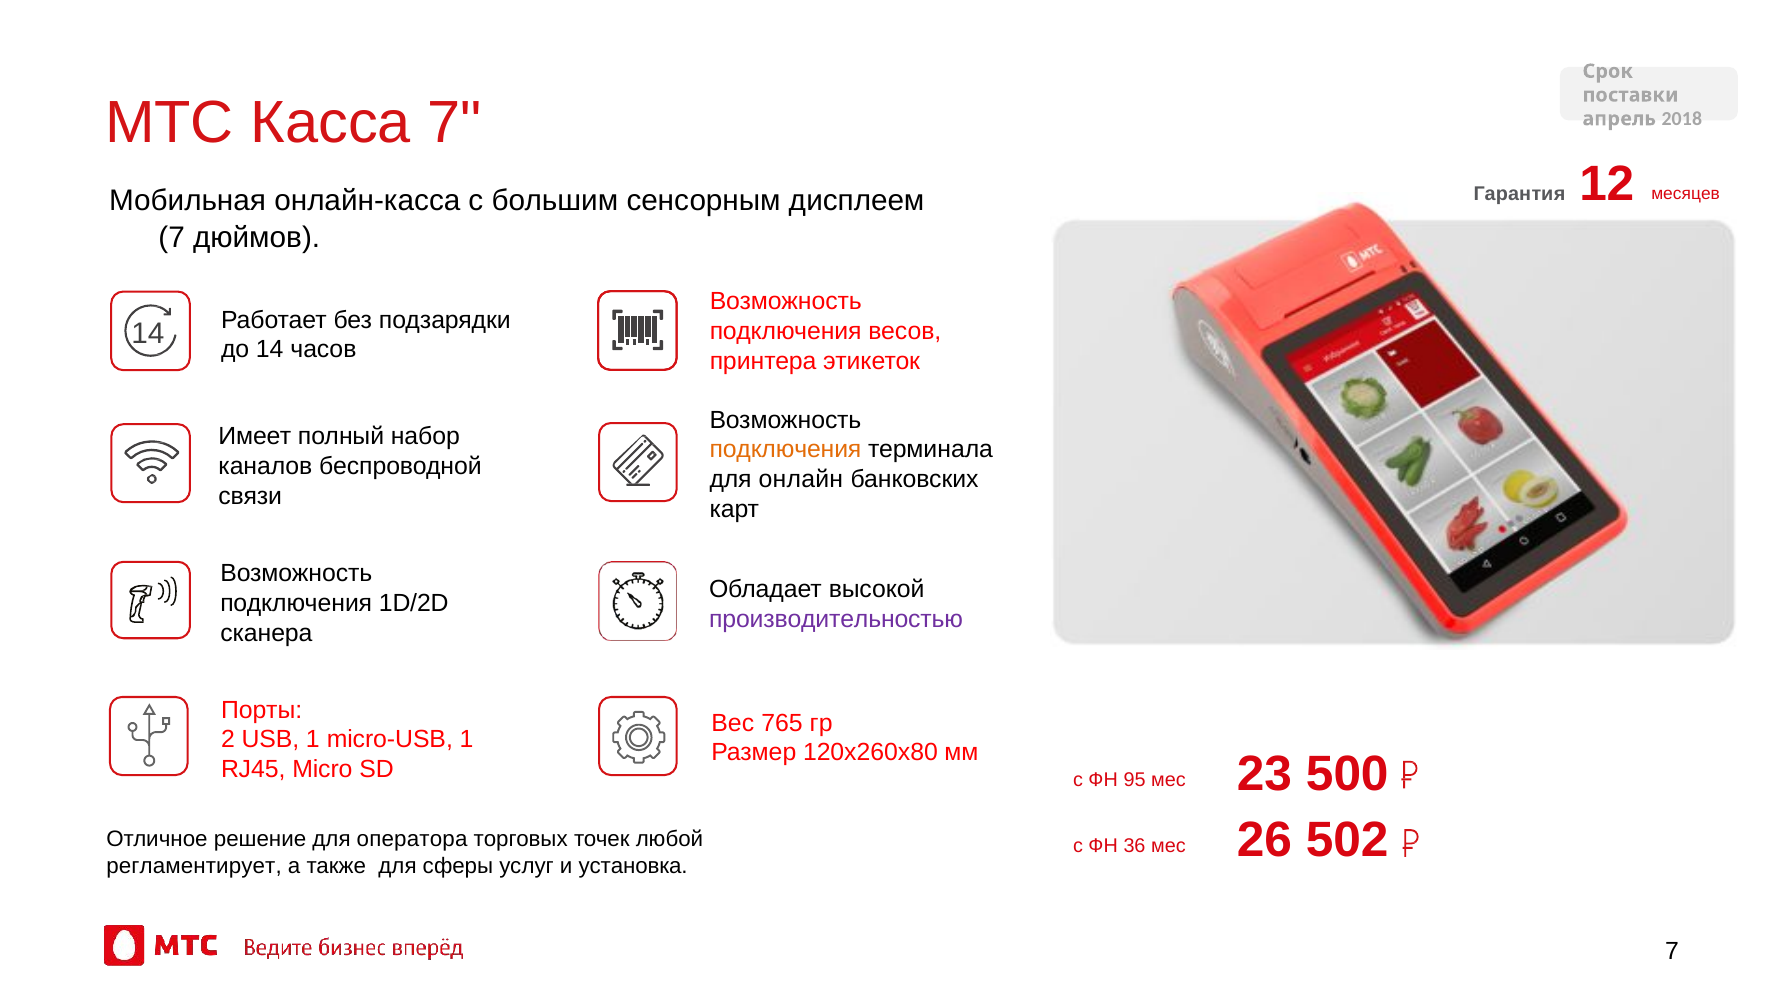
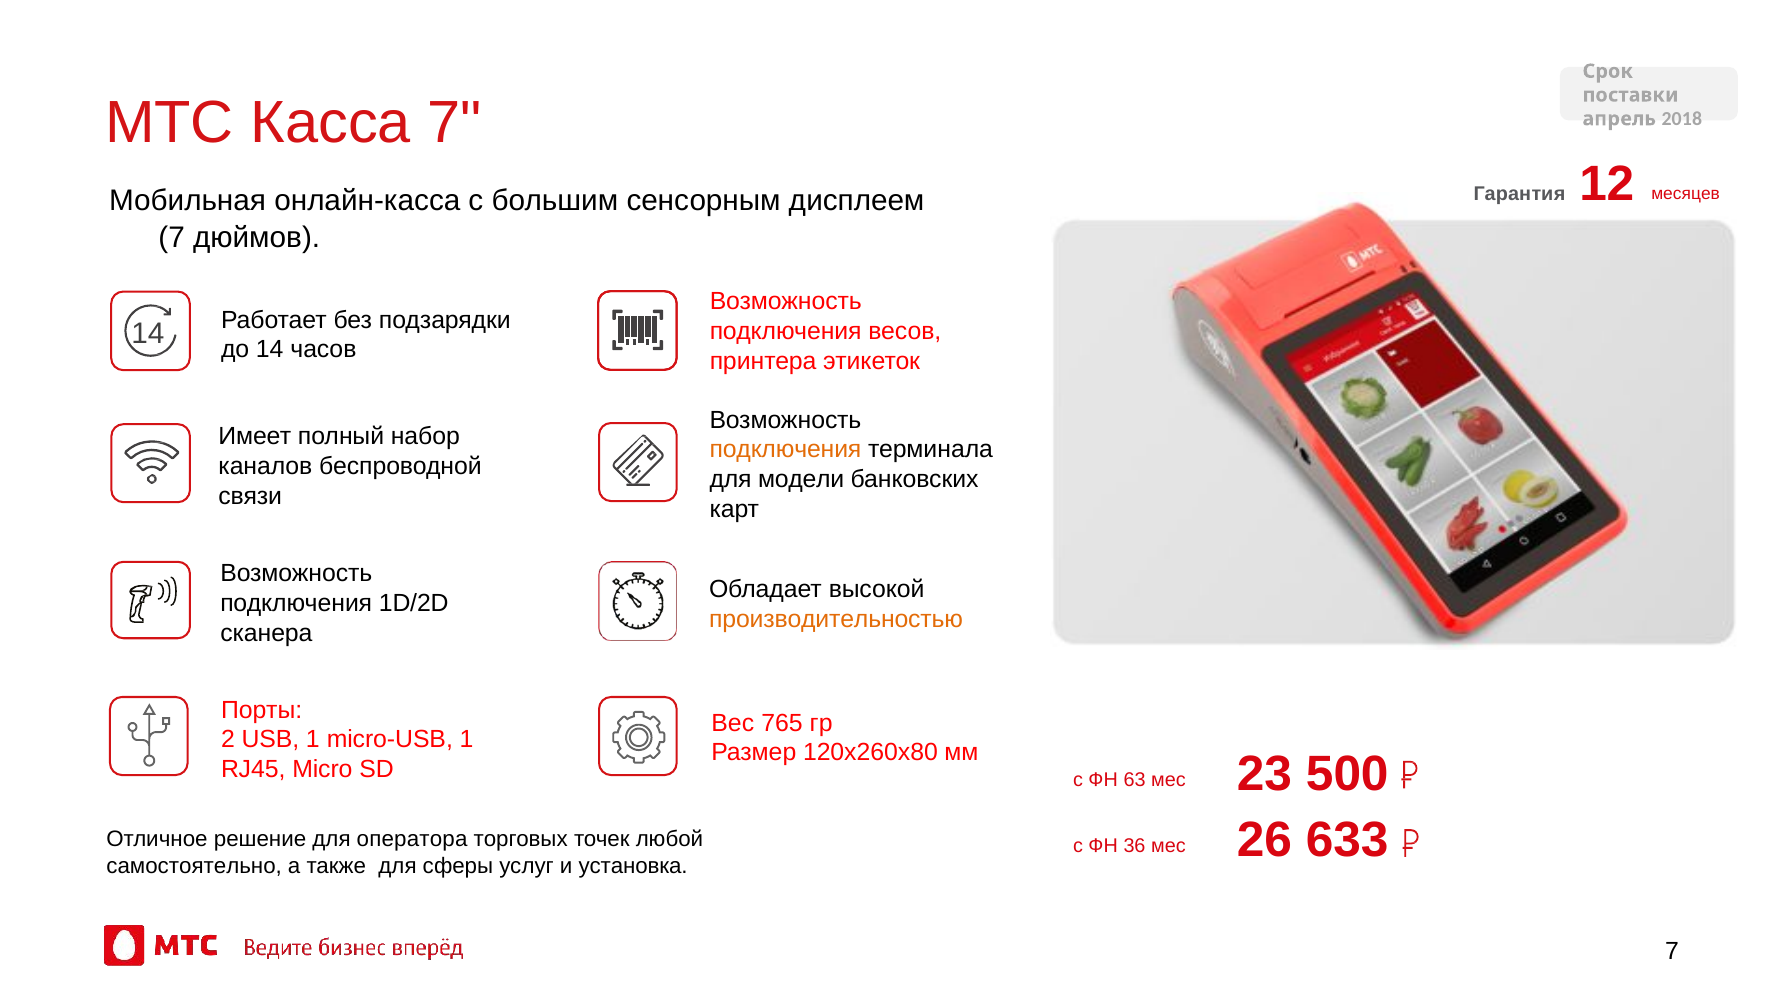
онлайн: онлайн -> модели
производительностью colour: purple -> orange
95: 95 -> 63
502: 502 -> 633
регламентирует: регламентирует -> самостоятельно
